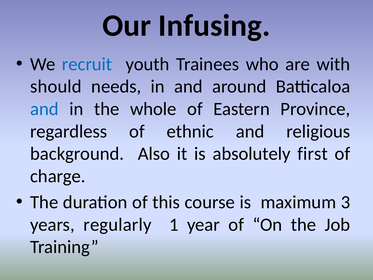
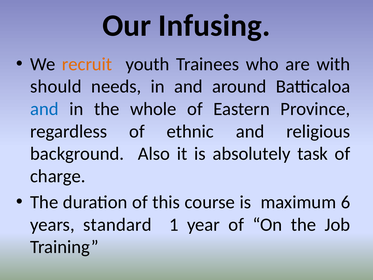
recruit colour: blue -> orange
first: first -> task
3: 3 -> 6
regularly: regularly -> standard
